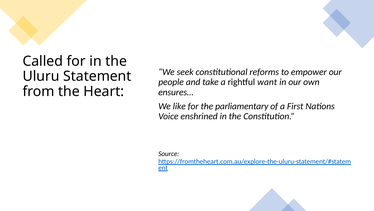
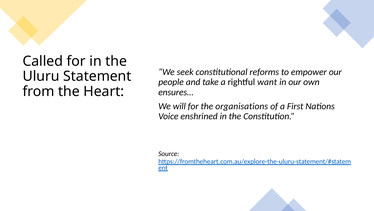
like: like -> will
parliamentary: parliamentary -> organisations
